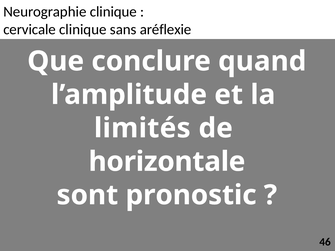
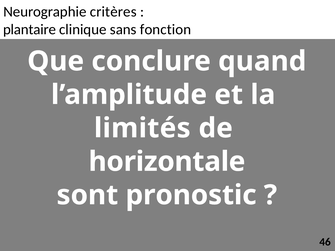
Neurographie clinique: clinique -> critères
cervicale: cervicale -> plantaire
aréflexie: aréflexie -> fonction
